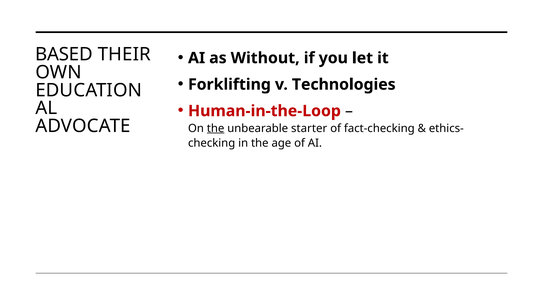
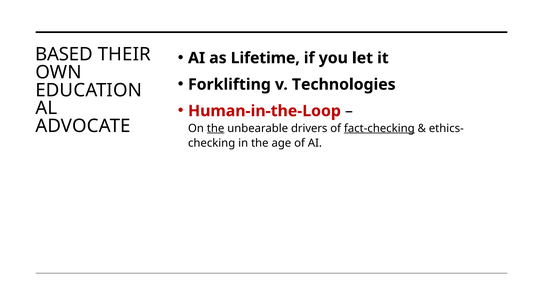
Without: Without -> Lifetime
starter: starter -> drivers
fact-checking underline: none -> present
